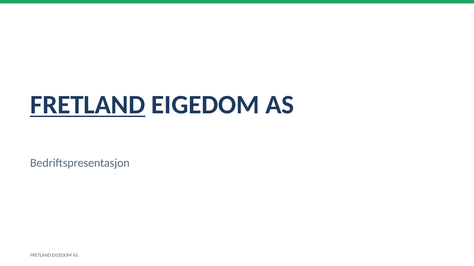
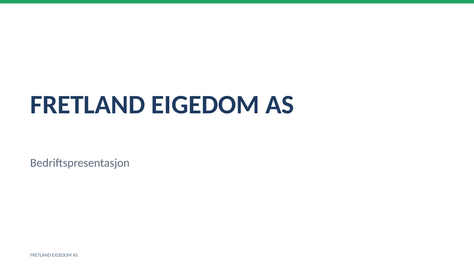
FRETLAND at (88, 105) underline: present -> none
